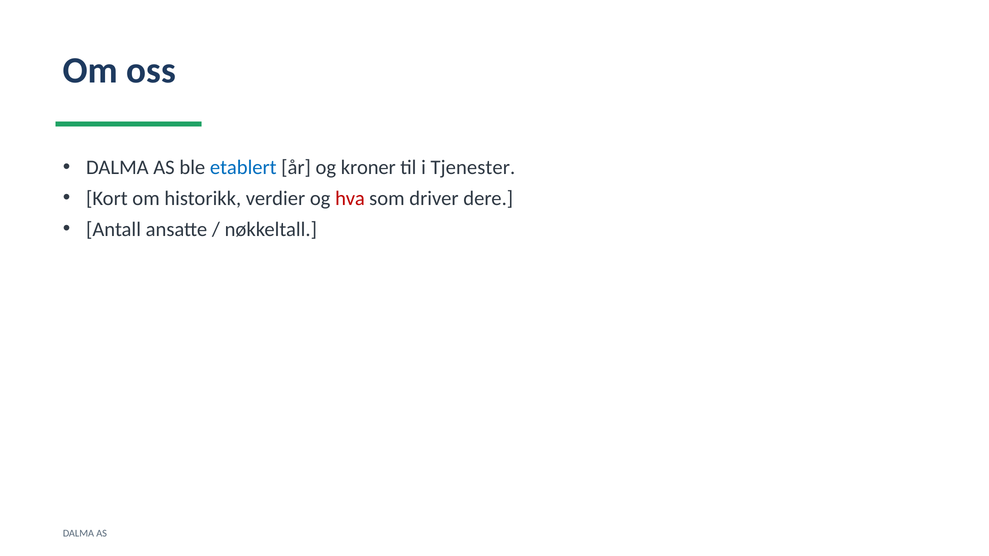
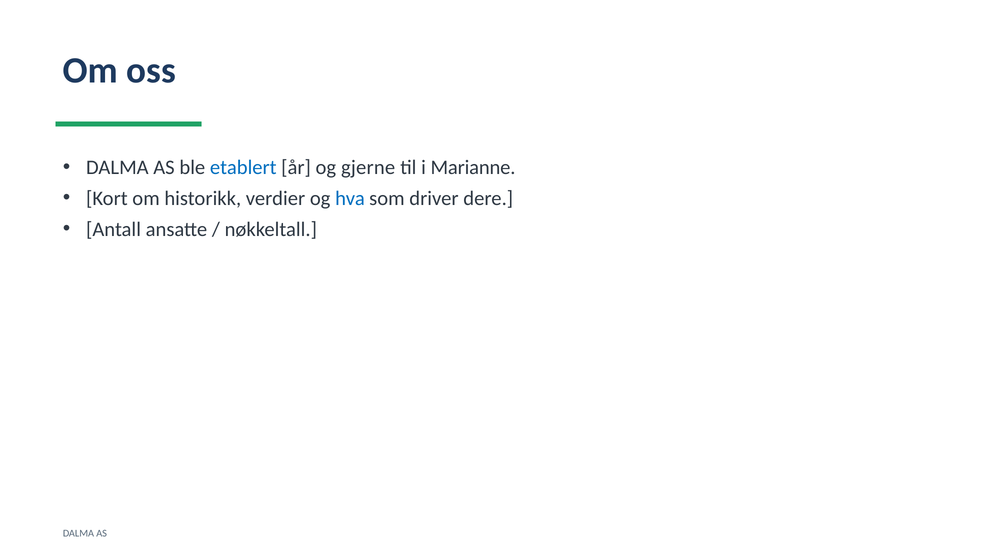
kroner: kroner -> gjerne
Tjenester: Tjenester -> Marianne
hva colour: red -> blue
